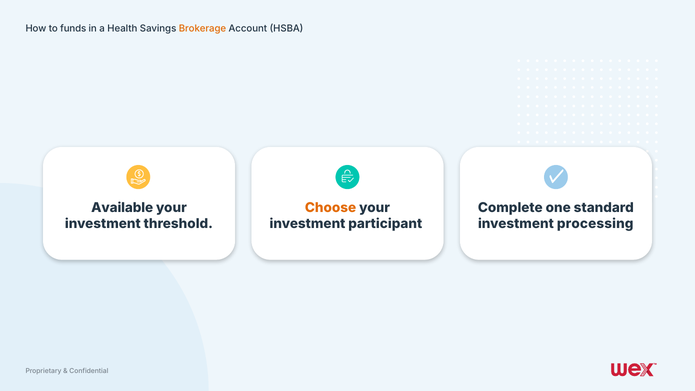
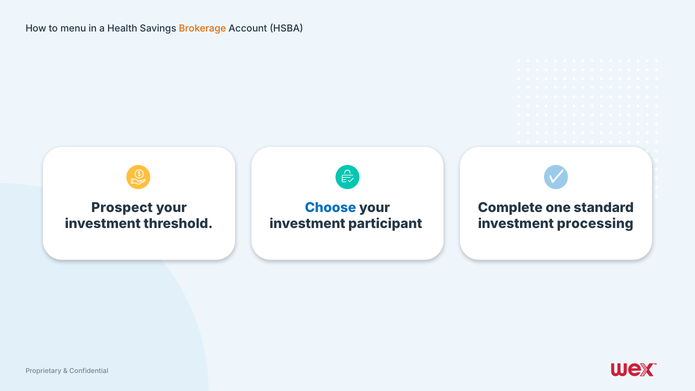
funds: funds -> menu
Available: Available -> Prospect
Choose colour: orange -> blue
